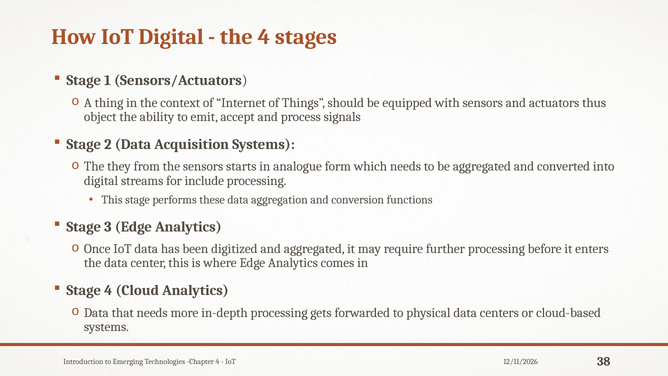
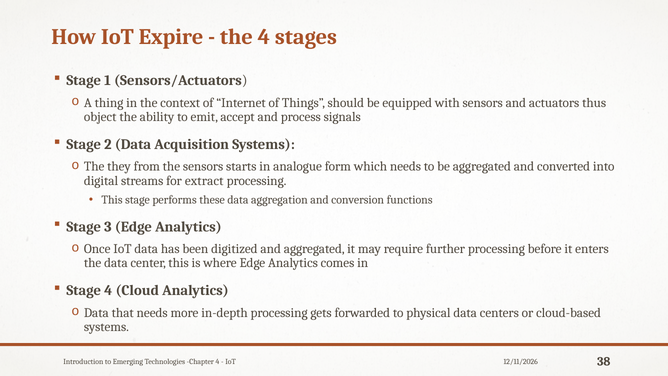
IoT Digital: Digital -> Expire
include: include -> extract
